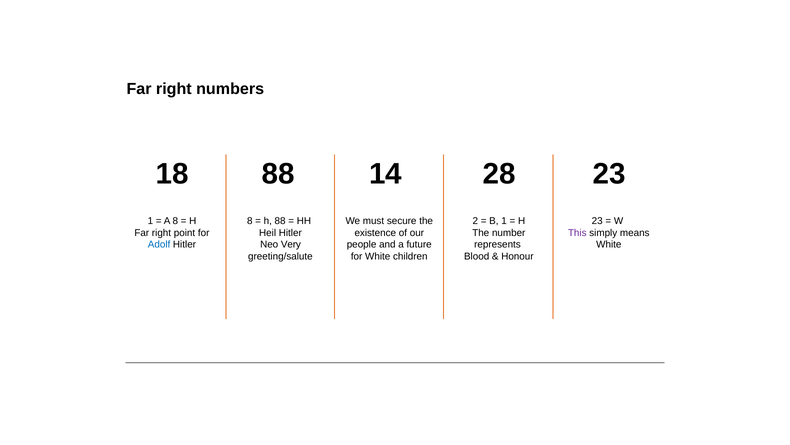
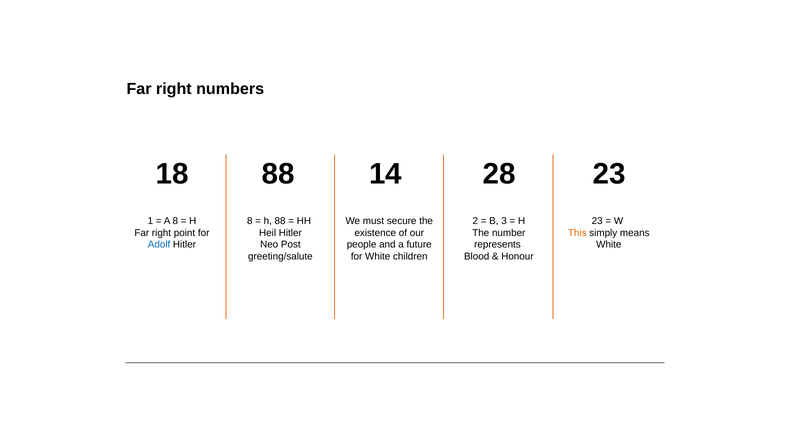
B 1: 1 -> 3
This colour: purple -> orange
Very: Very -> Post
